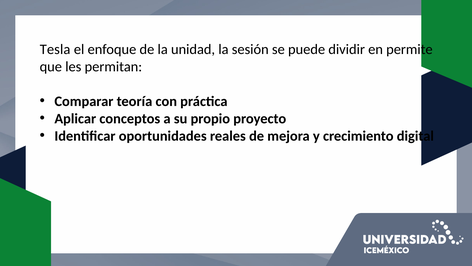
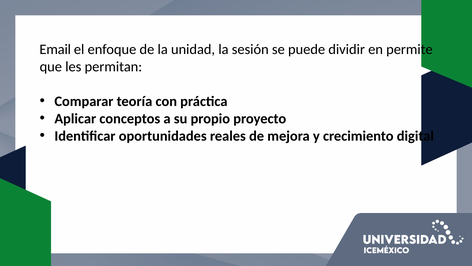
Tesla: Tesla -> Email
